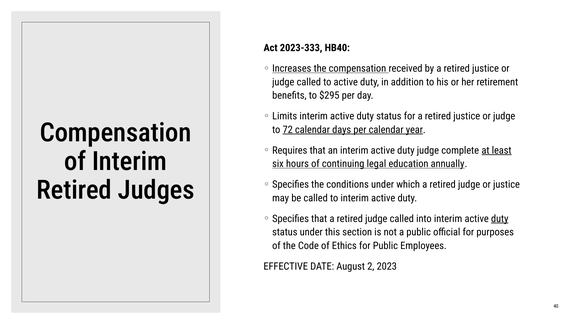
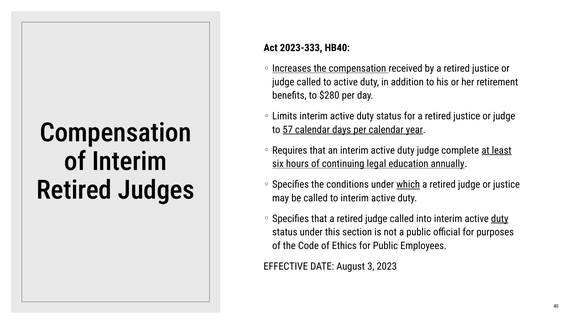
$295: $295 -> $280
72: 72 -> 57
which underline: none -> present
2: 2 -> 3
